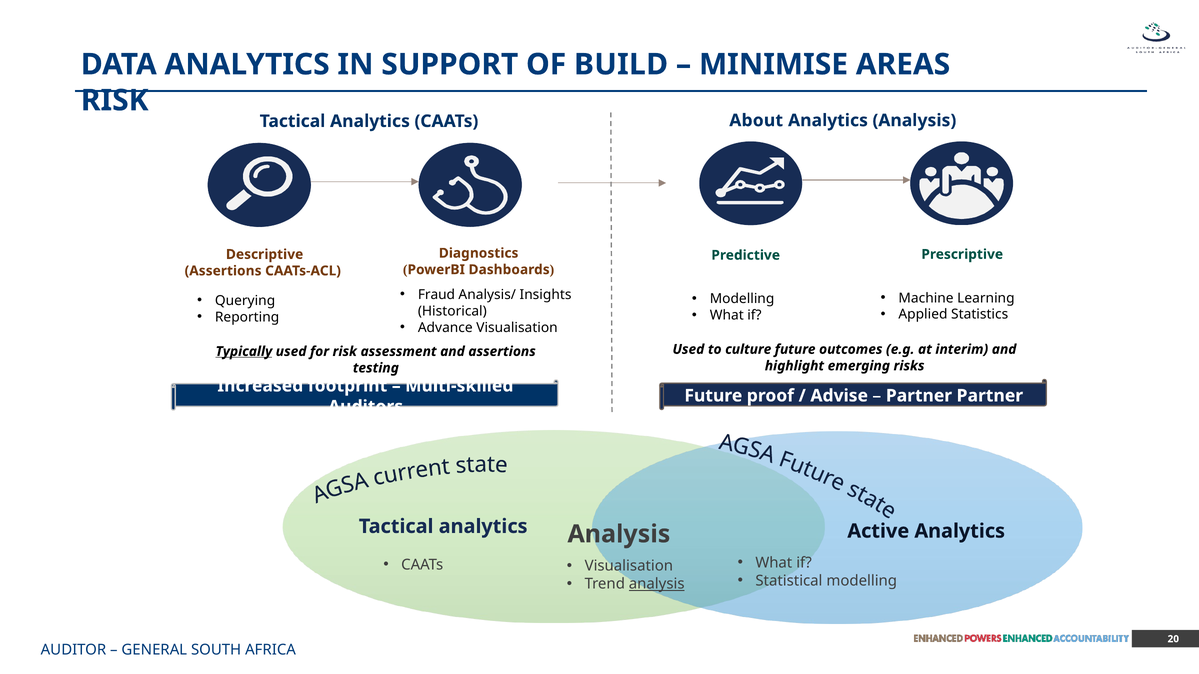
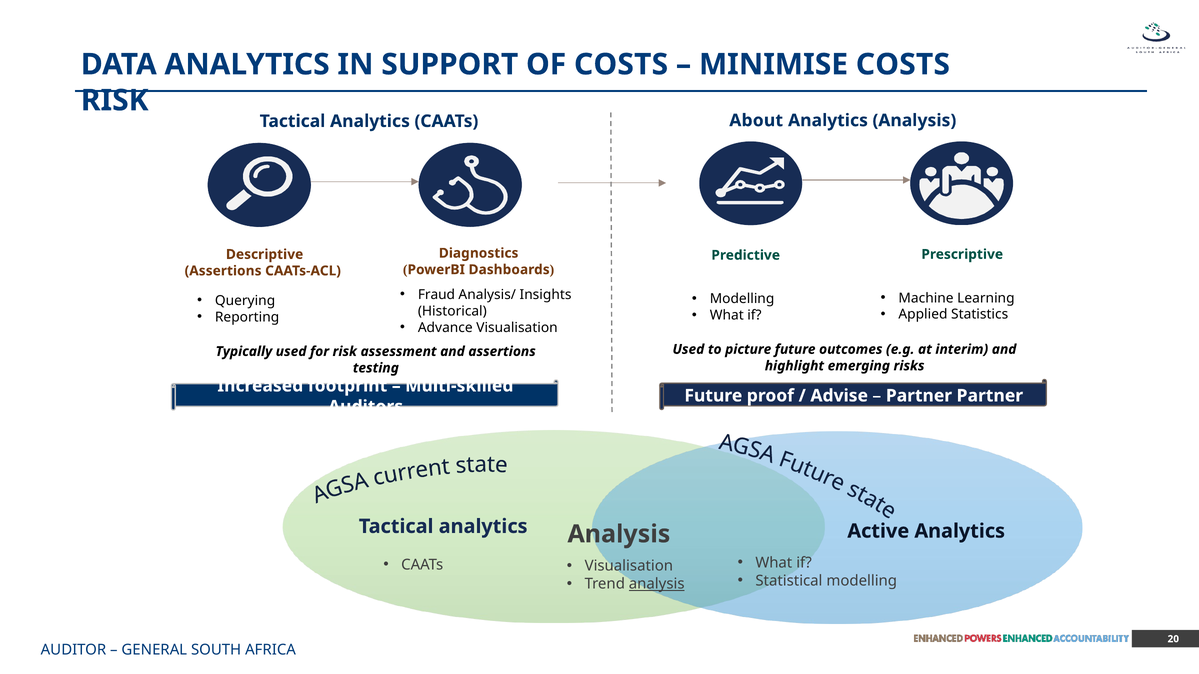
OF BUILD: BUILD -> COSTS
MINIMISE AREAS: AREAS -> COSTS
culture: culture -> picture
Typically underline: present -> none
